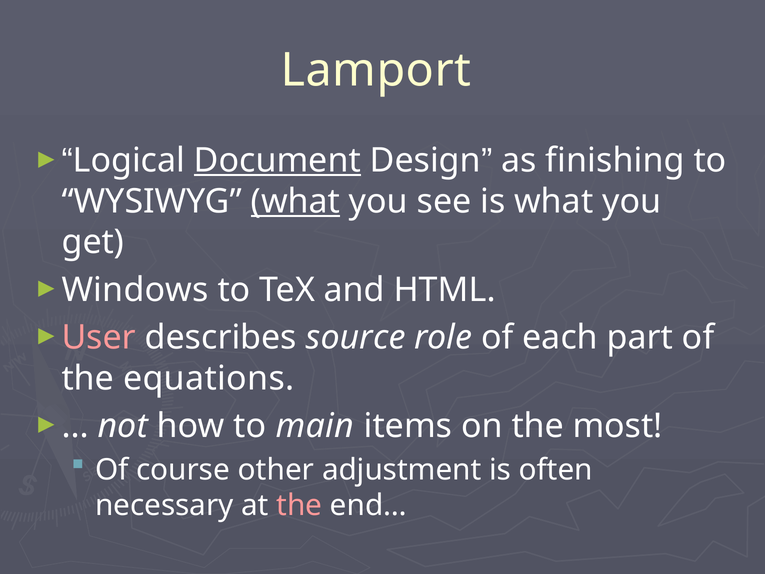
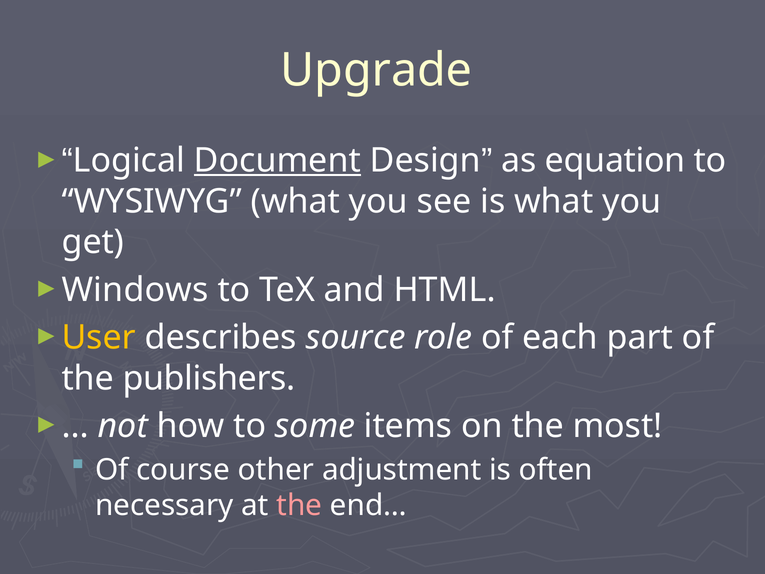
Lamport: Lamport -> Upgrade
finishing: finishing -> equation
what at (295, 201) underline: present -> none
User colour: pink -> yellow
equations: equations -> publishers
main: main -> some
